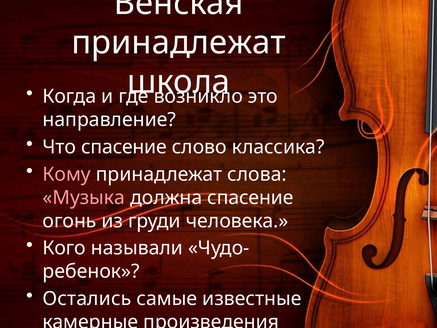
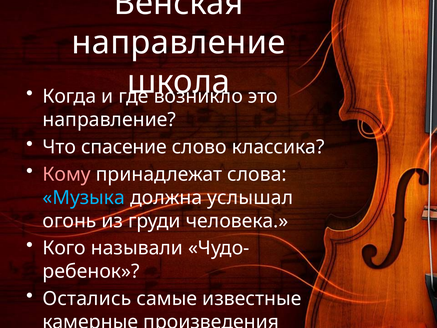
принадлежат at (179, 43): принадлежат -> направление
Музыка colour: pink -> light blue
должна спасение: спасение -> услышал
